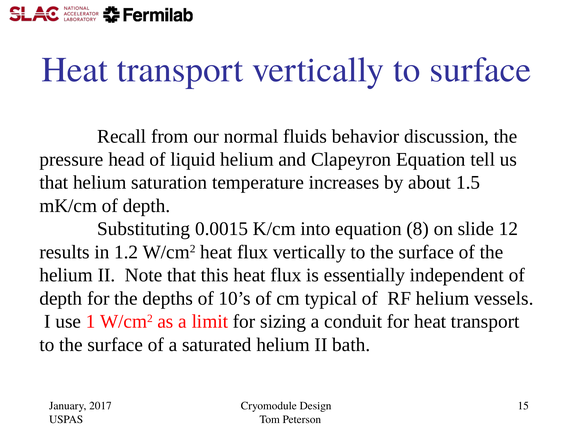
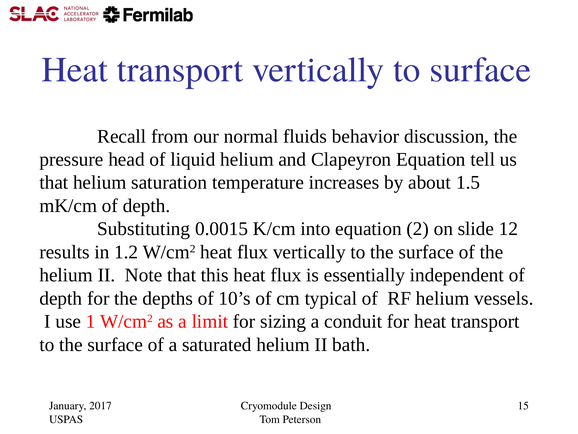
8: 8 -> 2
